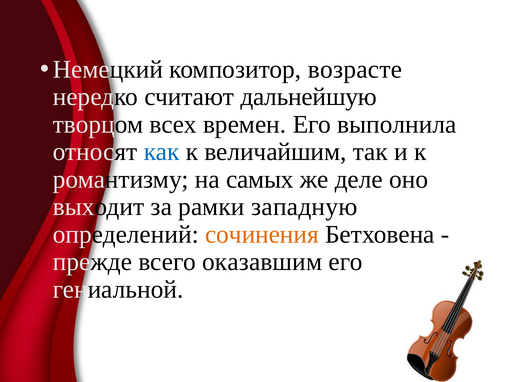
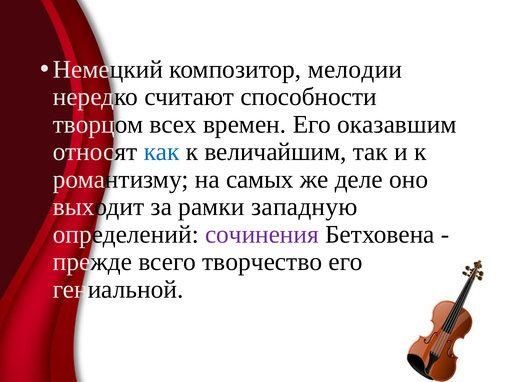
возрасте: возрасте -> мелодии
дальнейшую: дальнейшую -> способности
выполнила: выполнила -> оказавшим
сочинения colour: orange -> purple
оказавшим: оказавшим -> творчество
